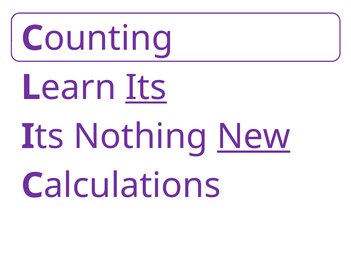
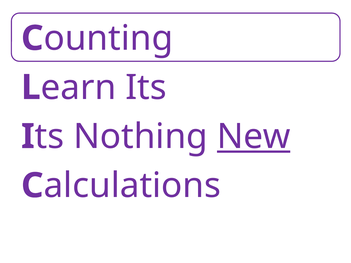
Its underline: present -> none
